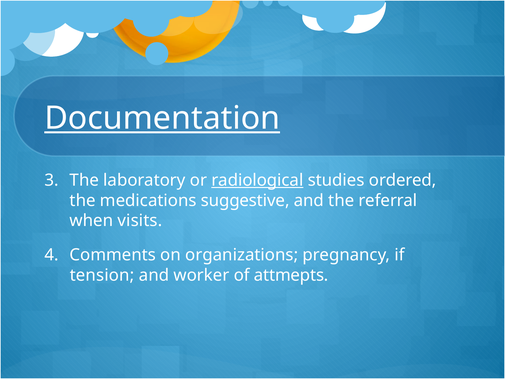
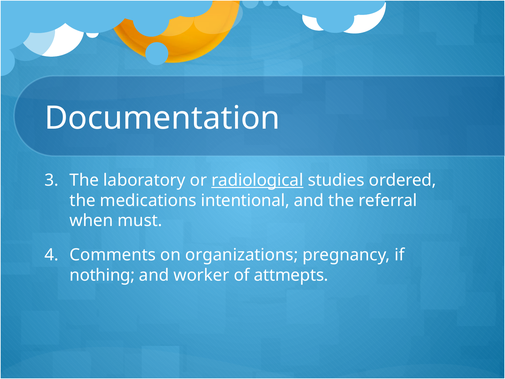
Documentation underline: present -> none
suggestive: suggestive -> intentional
visits: visits -> must
tension: tension -> nothing
